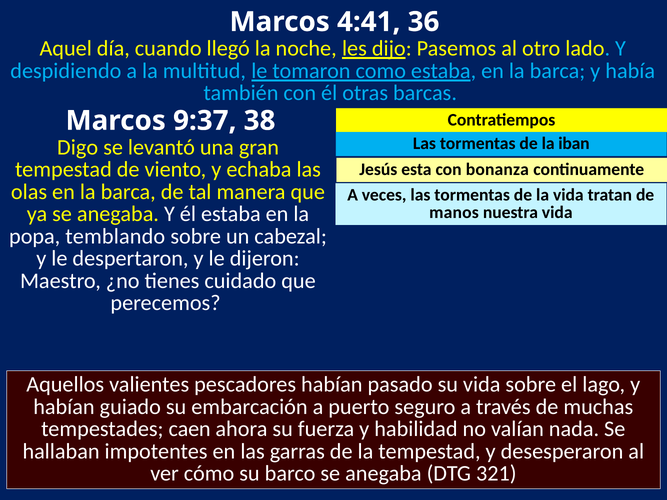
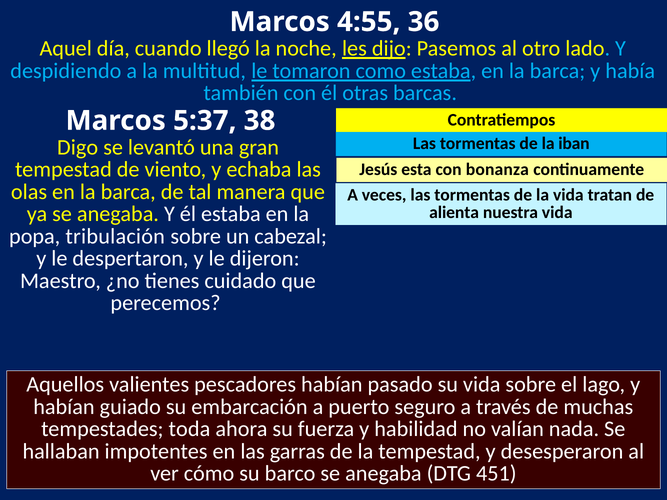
4:41: 4:41 -> 4:55
9:37: 9:37 -> 5:37
manos: manos -> alienta
temblando: temblando -> tribulación
caen: caen -> toda
321: 321 -> 451
